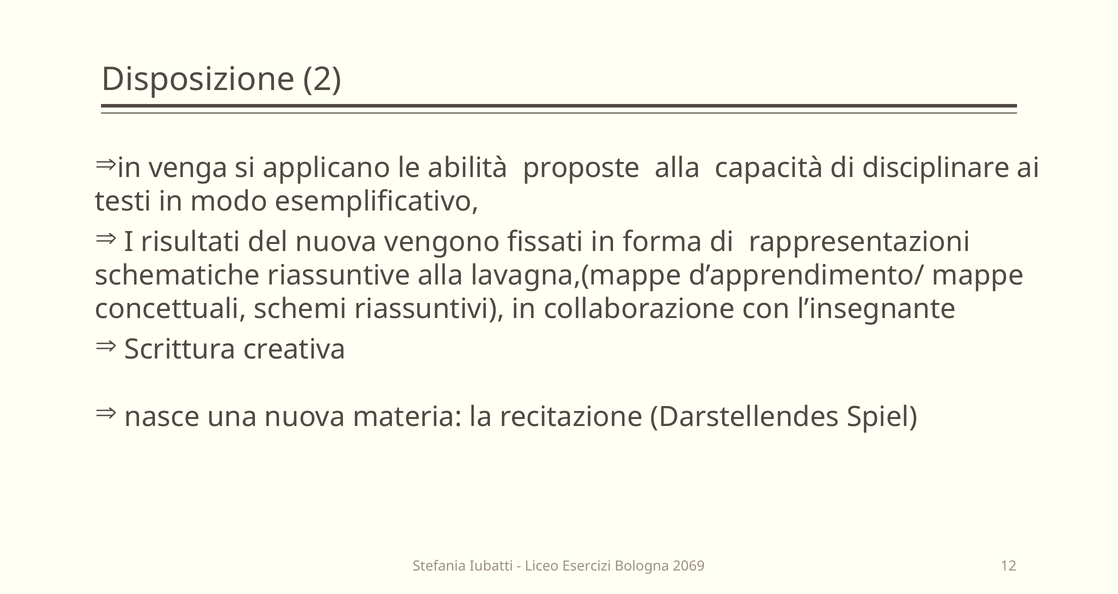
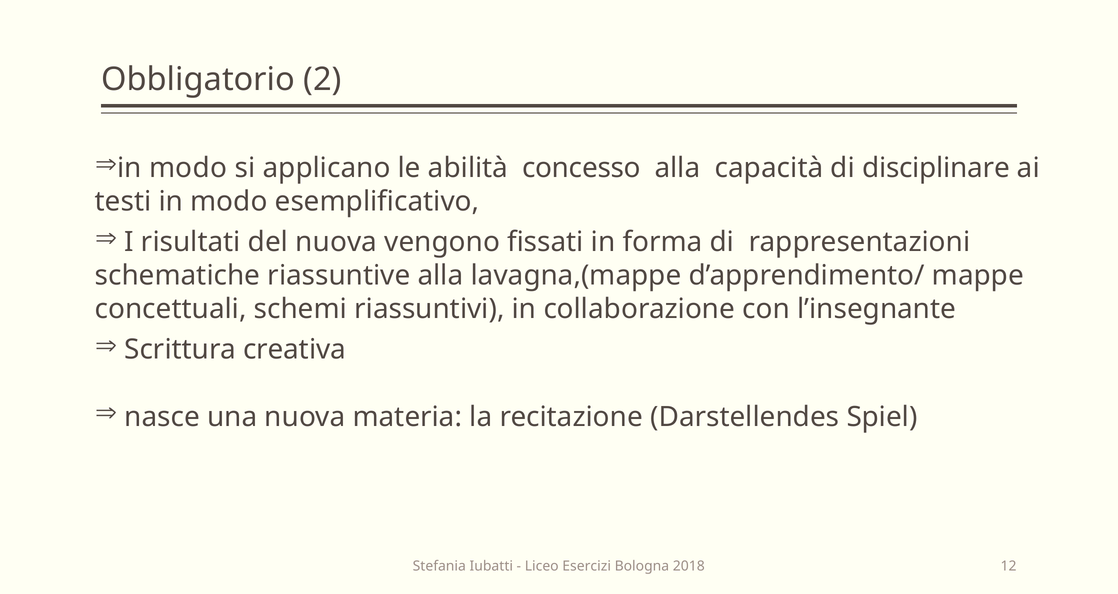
Disposizione: Disposizione -> Obbligatorio
venga at (188, 168): venga -> modo
proposte: proposte -> concesso
2069: 2069 -> 2018
